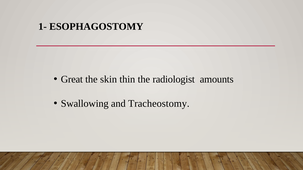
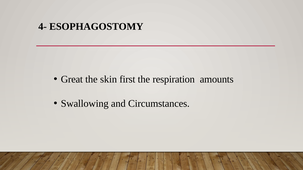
1-: 1- -> 4-
thin: thin -> first
radiologist: radiologist -> respiration
Tracheostomy: Tracheostomy -> Circumstances
